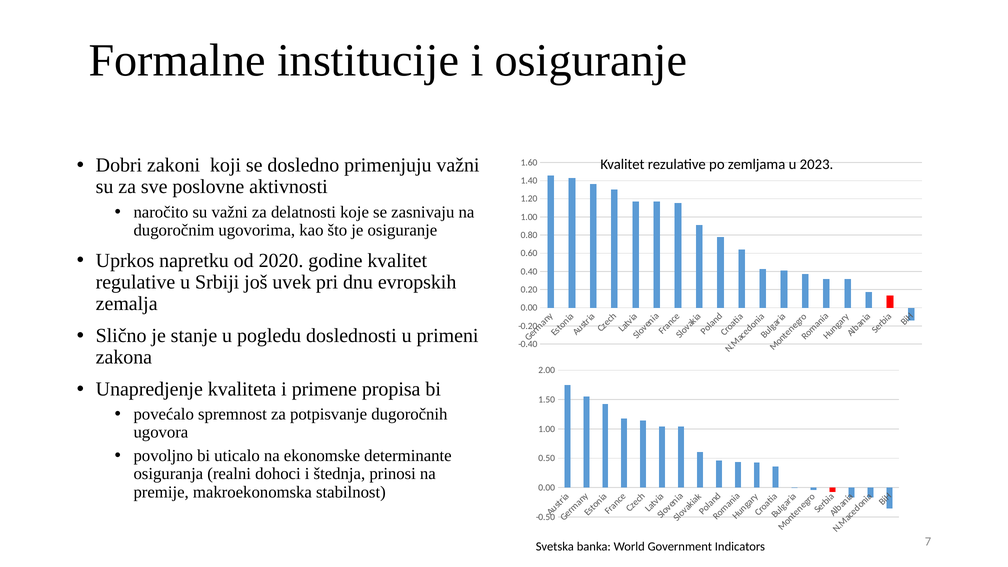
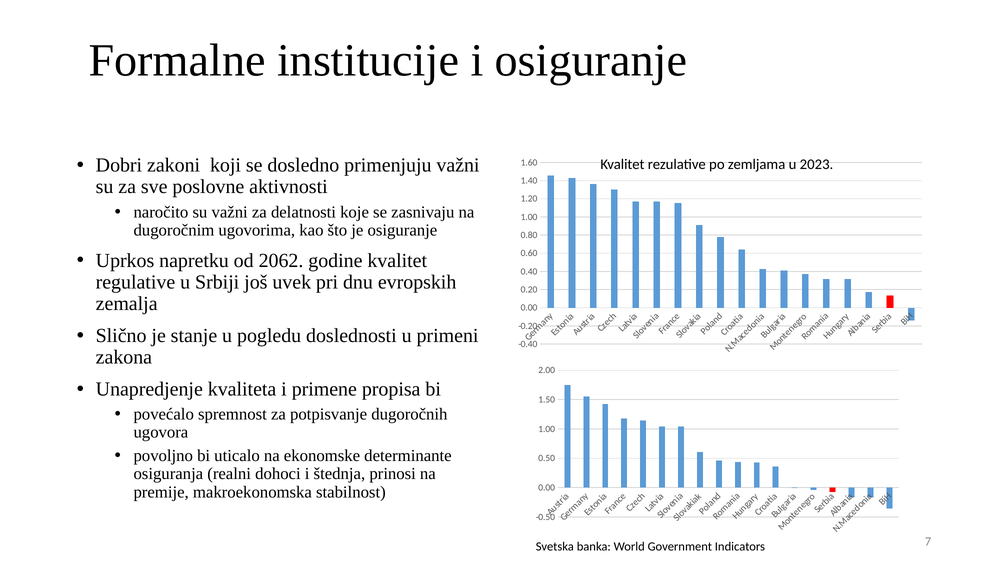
2020: 2020 -> 2062
